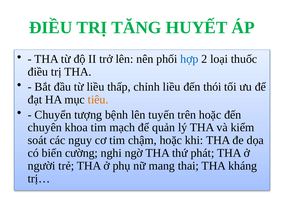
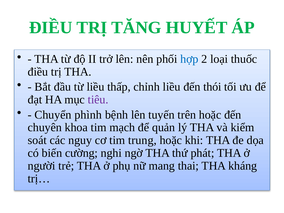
tiêu colour: orange -> purple
tượng: tượng -> phình
chậm: chậm -> trung
